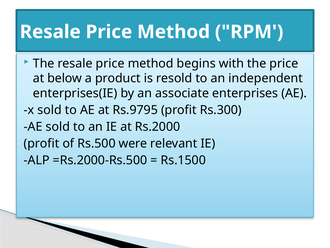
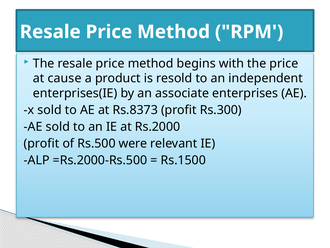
below: below -> cause
Rs.9795: Rs.9795 -> Rs.8373
